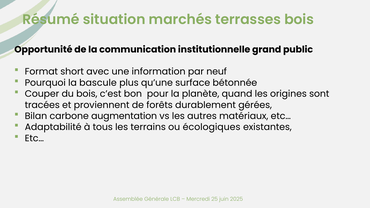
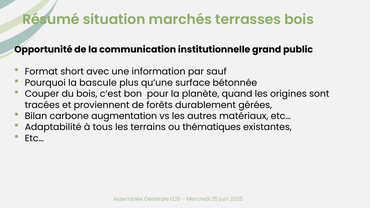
neuf: neuf -> sauf
écologiques: écologiques -> thématiques
